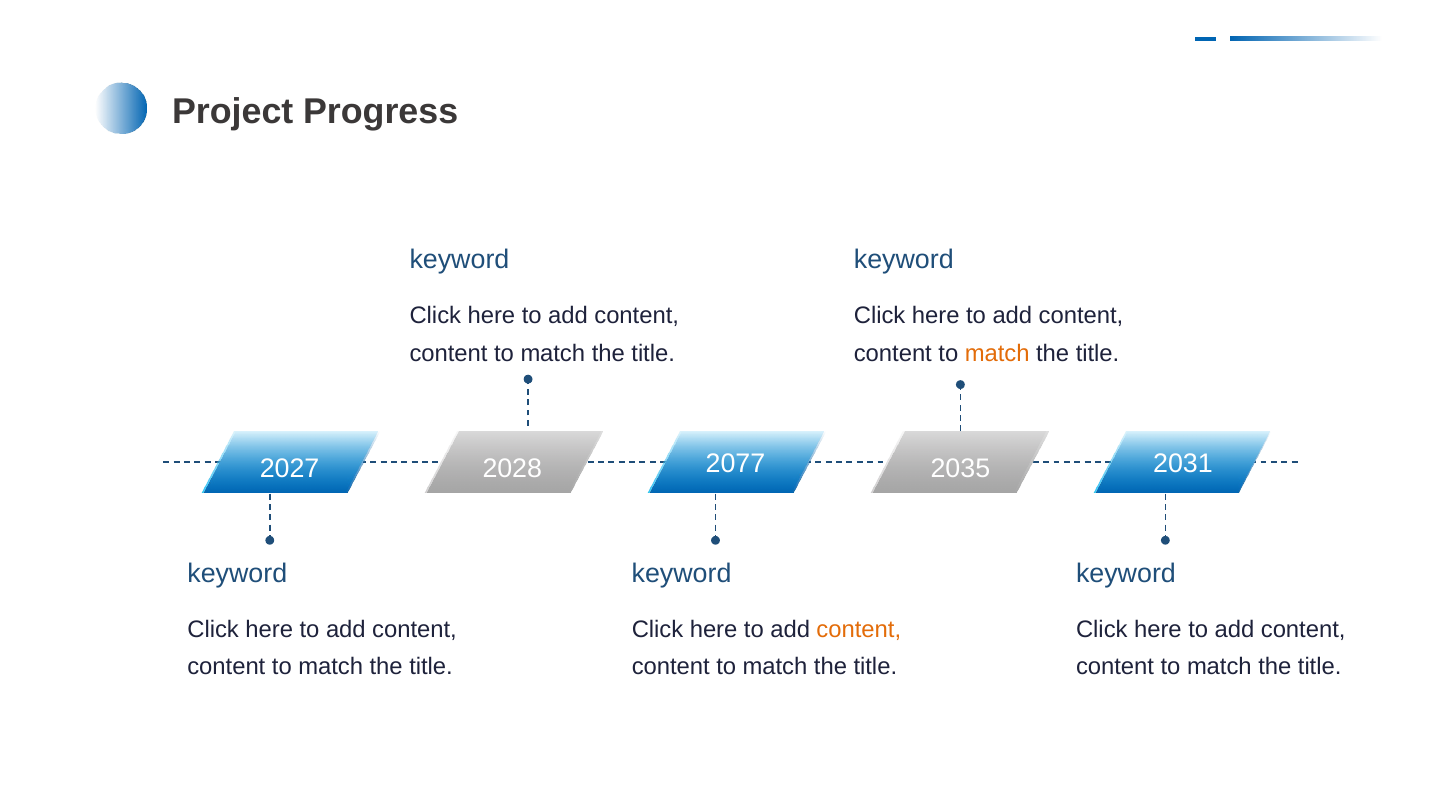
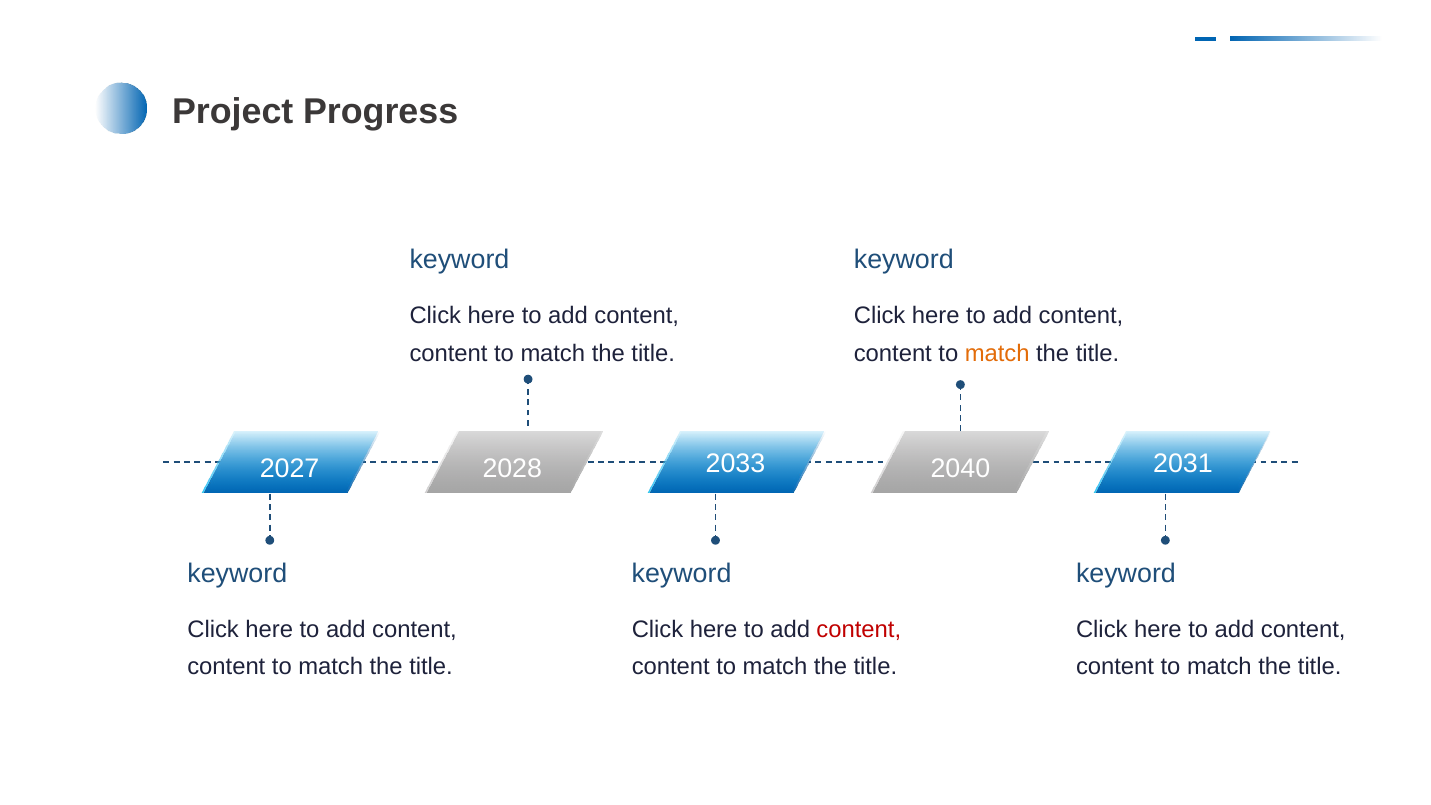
2077: 2077 -> 2033
2035: 2035 -> 2040
content at (859, 630) colour: orange -> red
